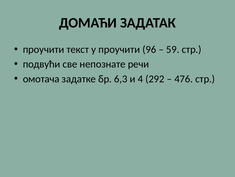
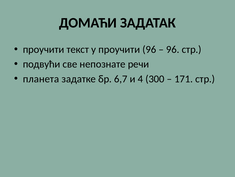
59 at (173, 49): 59 -> 96
омотача: омотача -> планета
6,3: 6,3 -> 6,7
292: 292 -> 300
476: 476 -> 171
